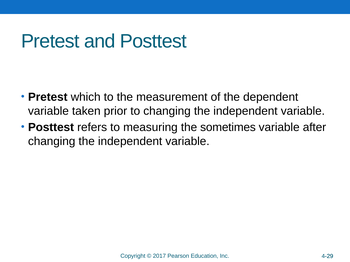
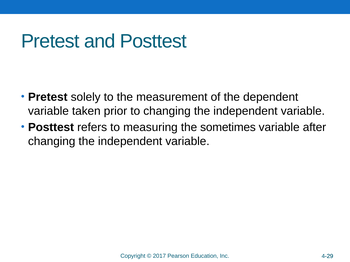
which: which -> solely
